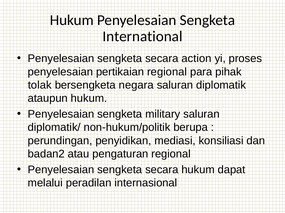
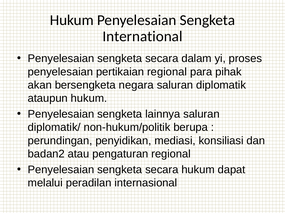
action: action -> dalam
tolak: tolak -> akan
military: military -> lainnya
